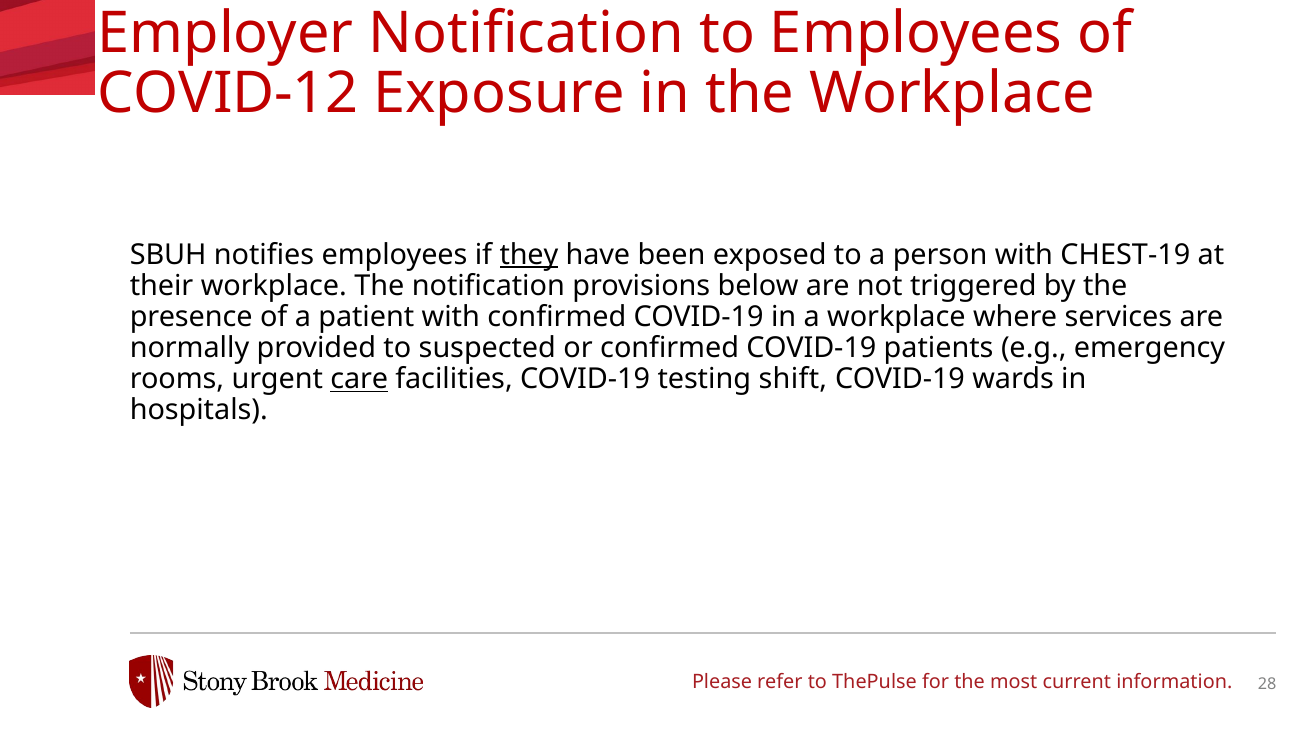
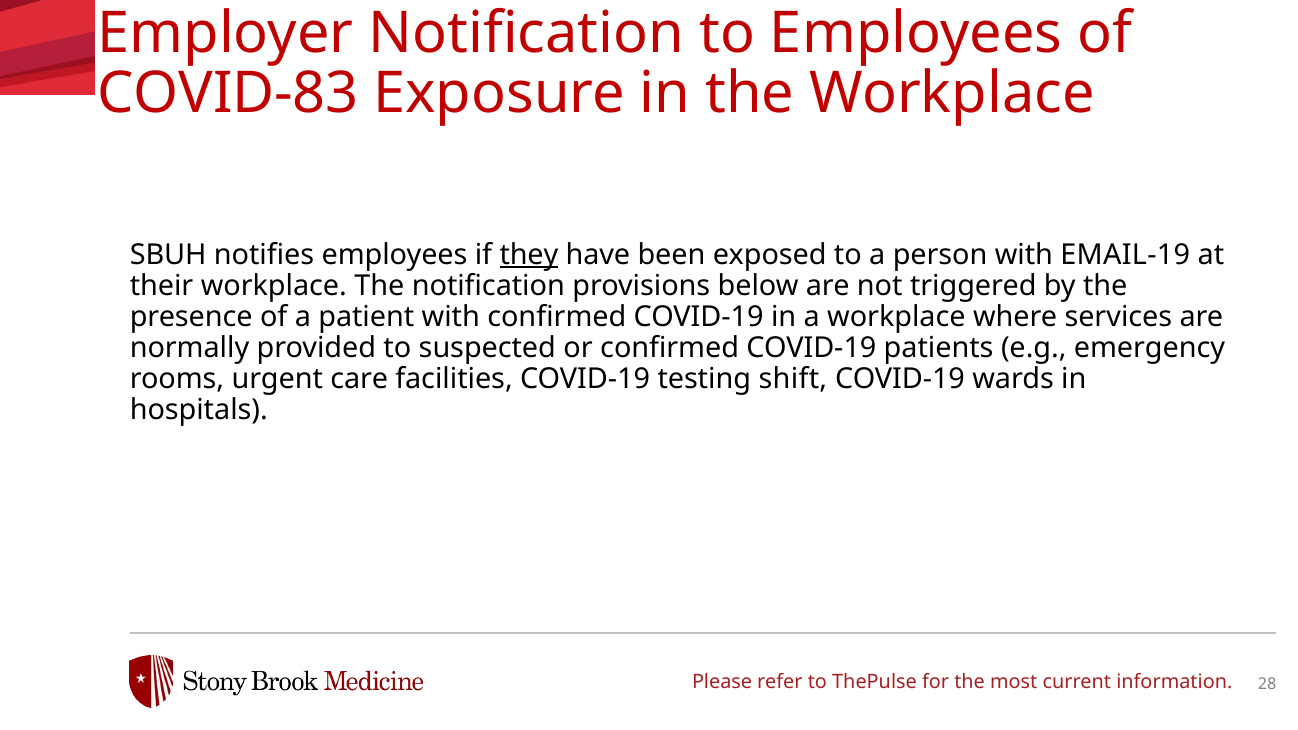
COVID-12: COVID-12 -> COVID-83
CHEST-19: CHEST-19 -> EMAIL-19
care underline: present -> none
